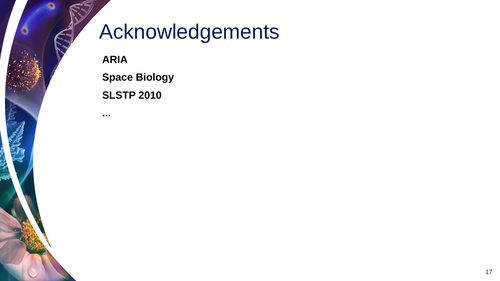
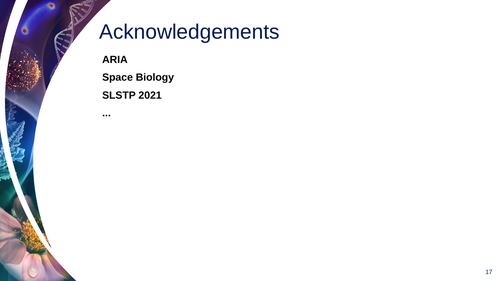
2010: 2010 -> 2021
